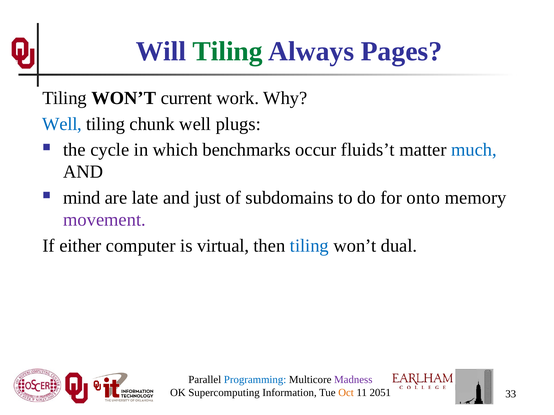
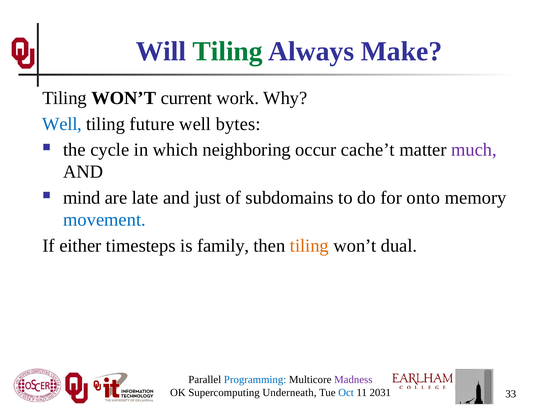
Pages: Pages -> Make
chunk: chunk -> future
plugs: plugs -> bytes
benchmarks: benchmarks -> neighboring
fluids’t: fluids’t -> cache’t
much colour: blue -> purple
movement colour: purple -> blue
computer: computer -> timesteps
virtual: virtual -> family
tiling at (309, 246) colour: blue -> orange
Information: Information -> Underneath
Oct colour: orange -> blue
2051: 2051 -> 2031
